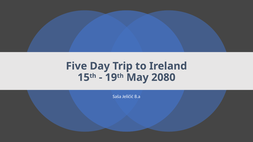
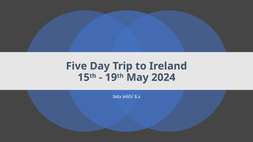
2080: 2080 -> 2024
